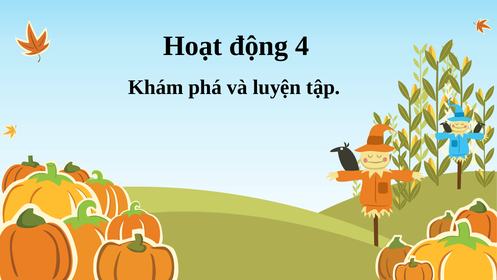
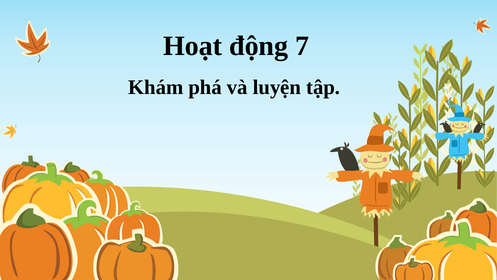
4: 4 -> 7
